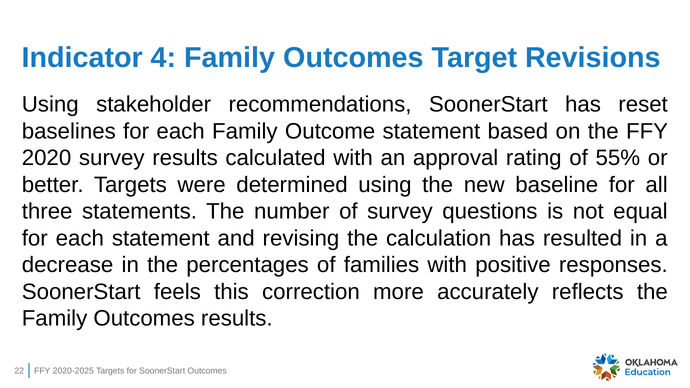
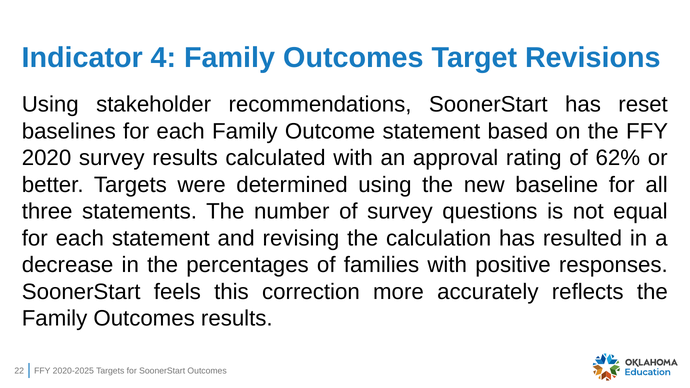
55%: 55% -> 62%
